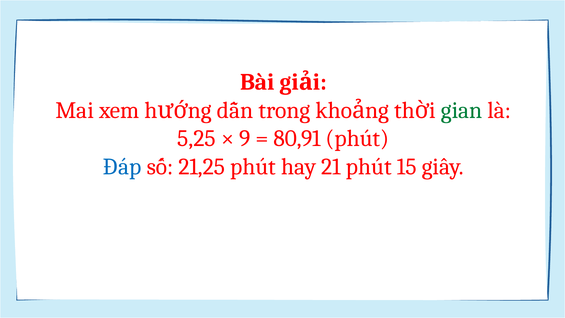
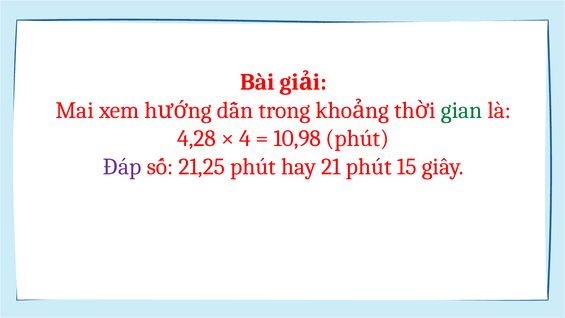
5,25: 5,25 -> 4,28
9: 9 -> 4
80,91: 80,91 -> 10,98
Đáp colour: blue -> purple
